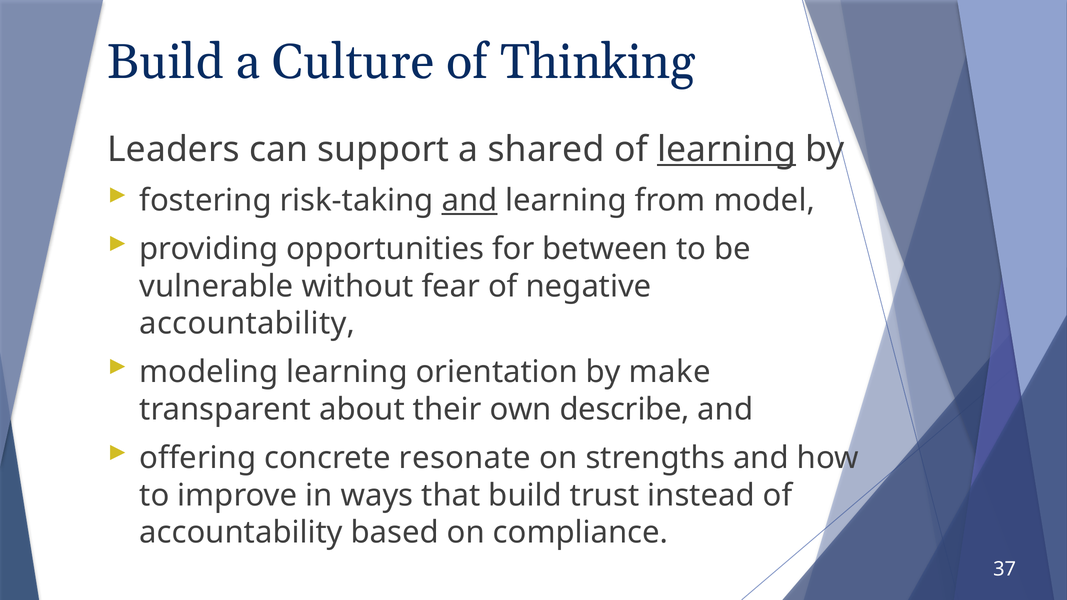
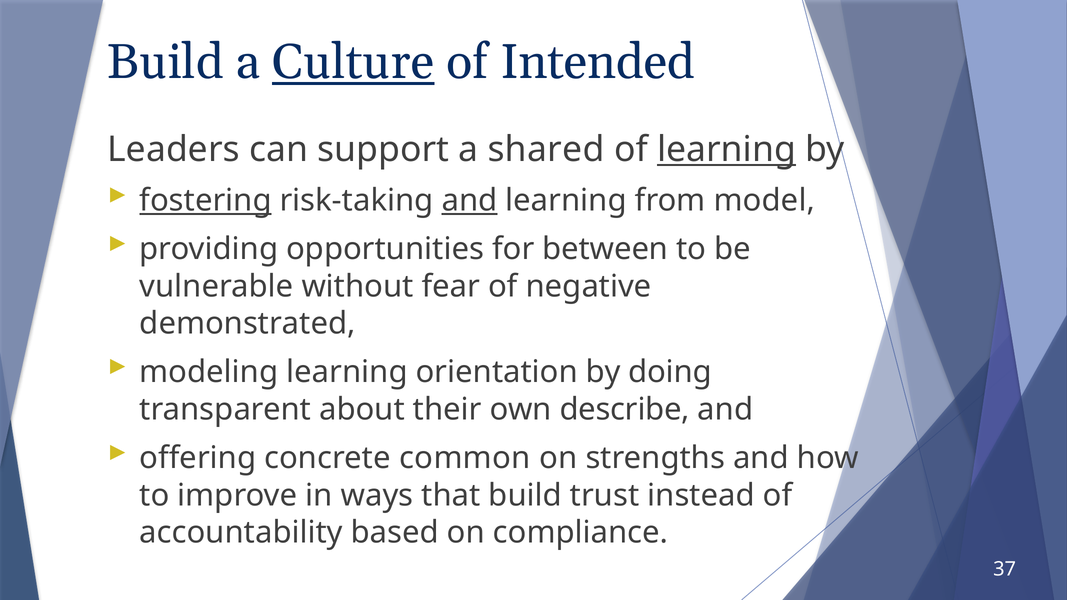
Culture underline: none -> present
Thinking: Thinking -> Intended
fostering underline: none -> present
accountability at (247, 324): accountability -> demonstrated
make: make -> doing
resonate: resonate -> common
